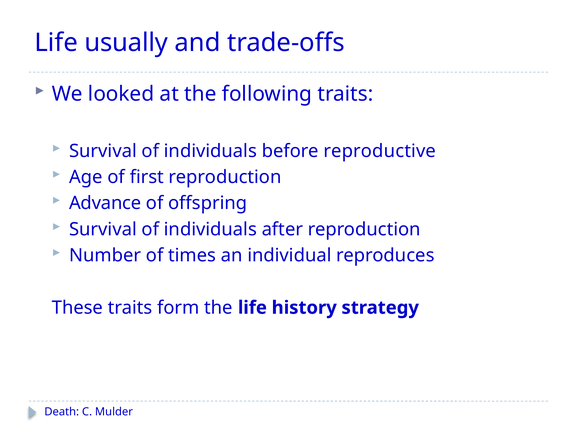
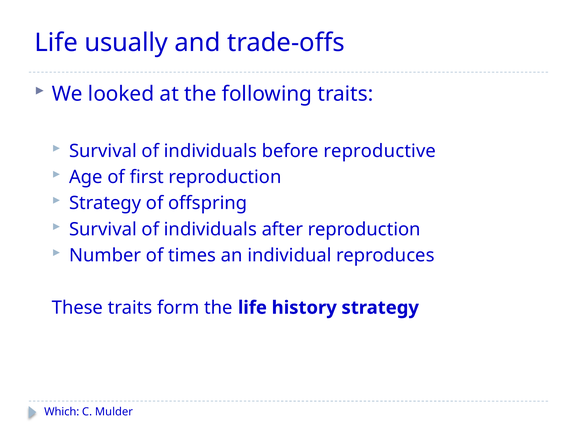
Advance at (105, 203): Advance -> Strategy
Death: Death -> Which
